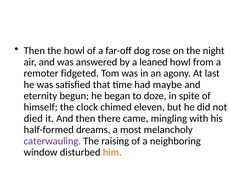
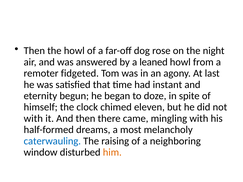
maybe: maybe -> instant
died at (33, 119): died -> with
caterwauling colour: purple -> blue
